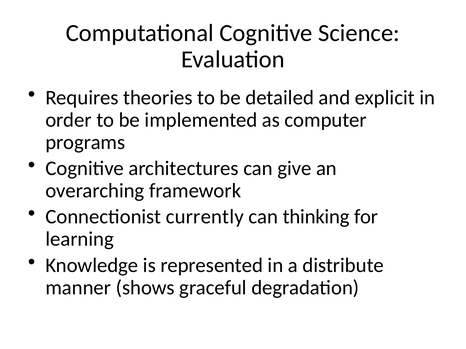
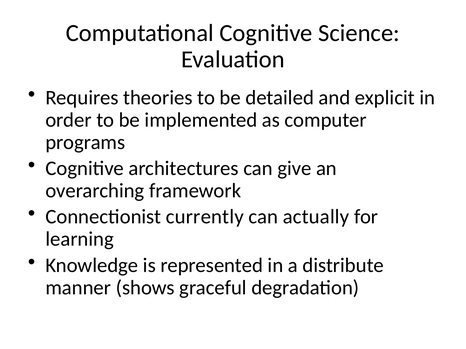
thinking: thinking -> actually
